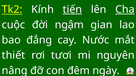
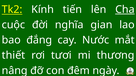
tiến underline: present -> none
ngậm: ngậm -> nghĩa
nguyên: nguyên -> thương
